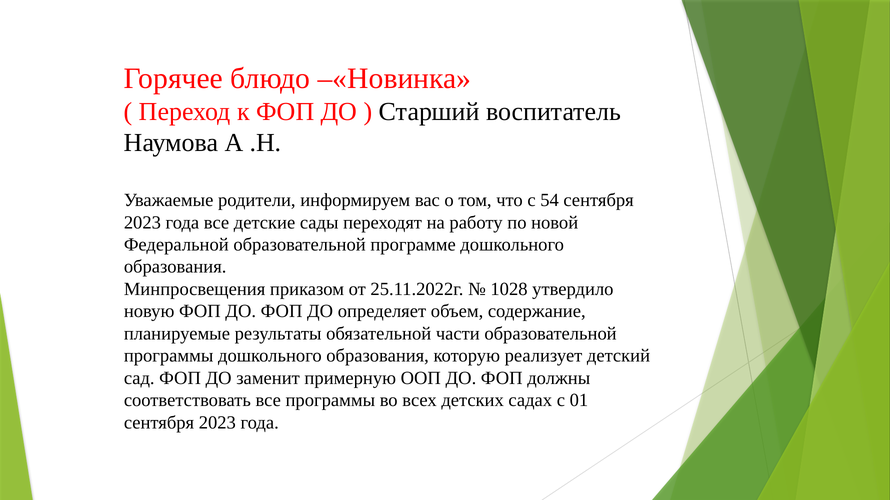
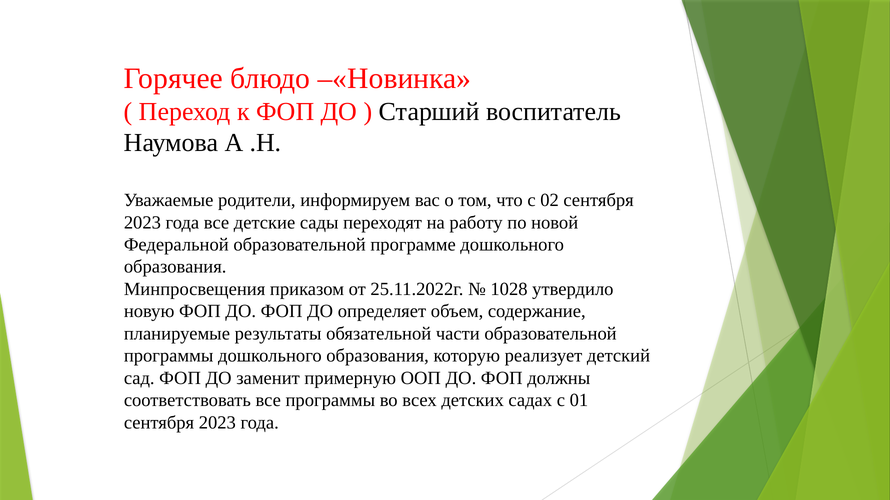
54: 54 -> 02
